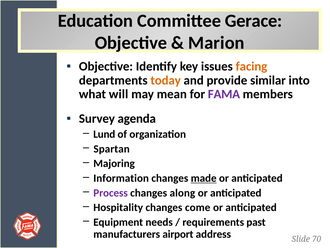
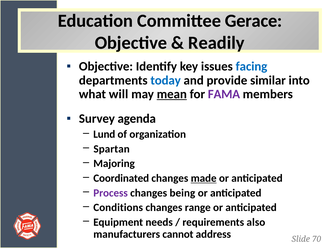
Marion: Marion -> Readily
facing colour: orange -> blue
today colour: orange -> blue
mean underline: none -> present
Information: Information -> Coordinated
along: along -> being
Hospitality: Hospitality -> Conditions
come: come -> range
past: past -> also
airport: airport -> cannot
